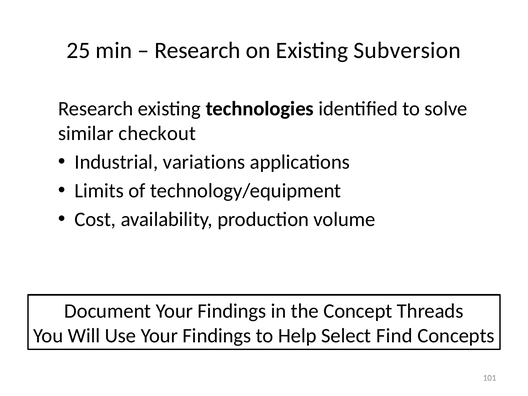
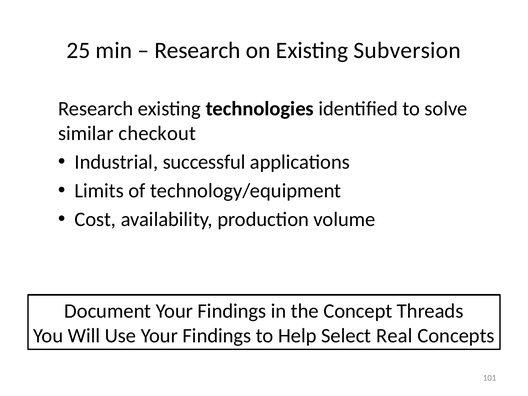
variations: variations -> successful
Find: Find -> Real
